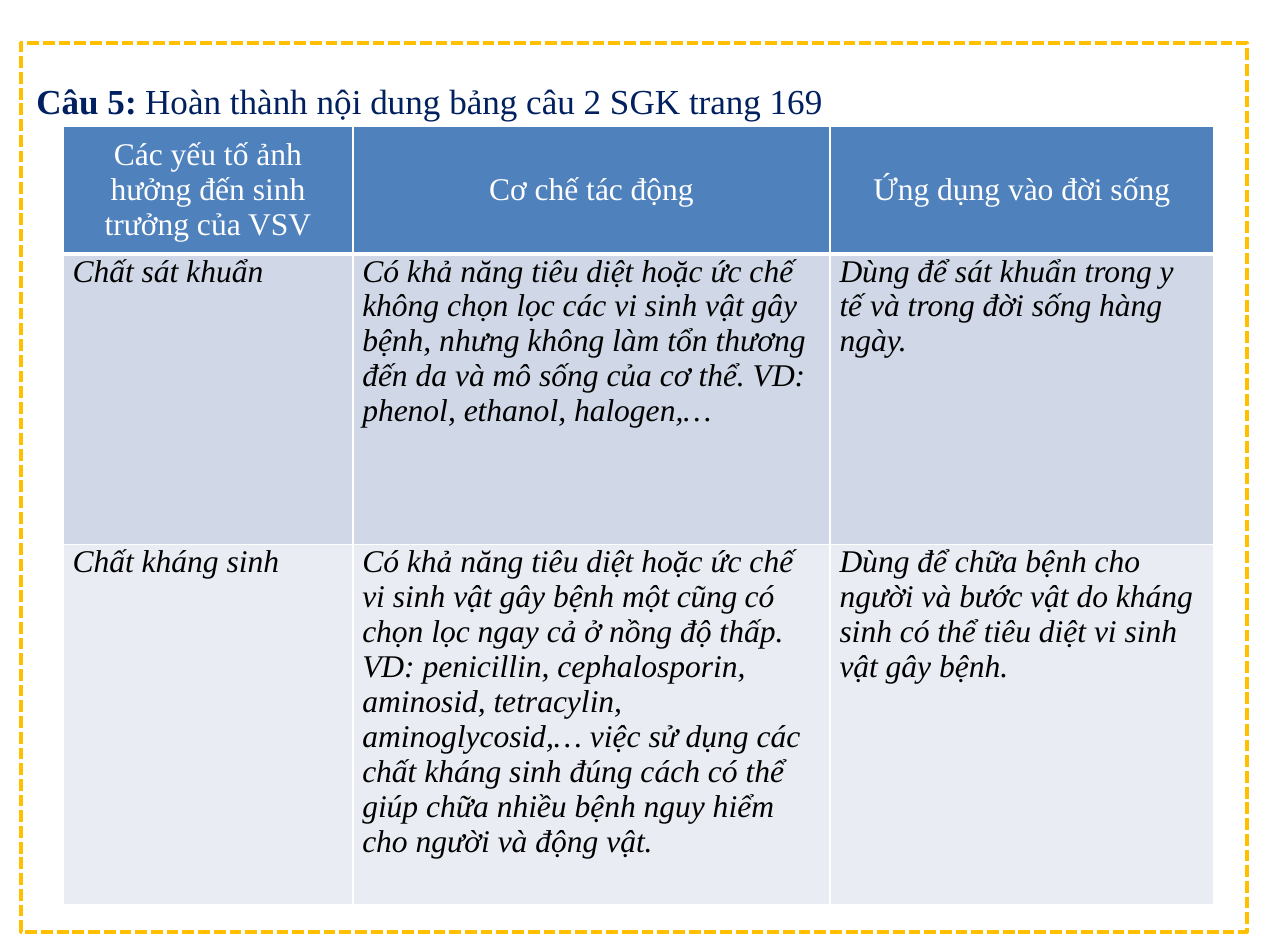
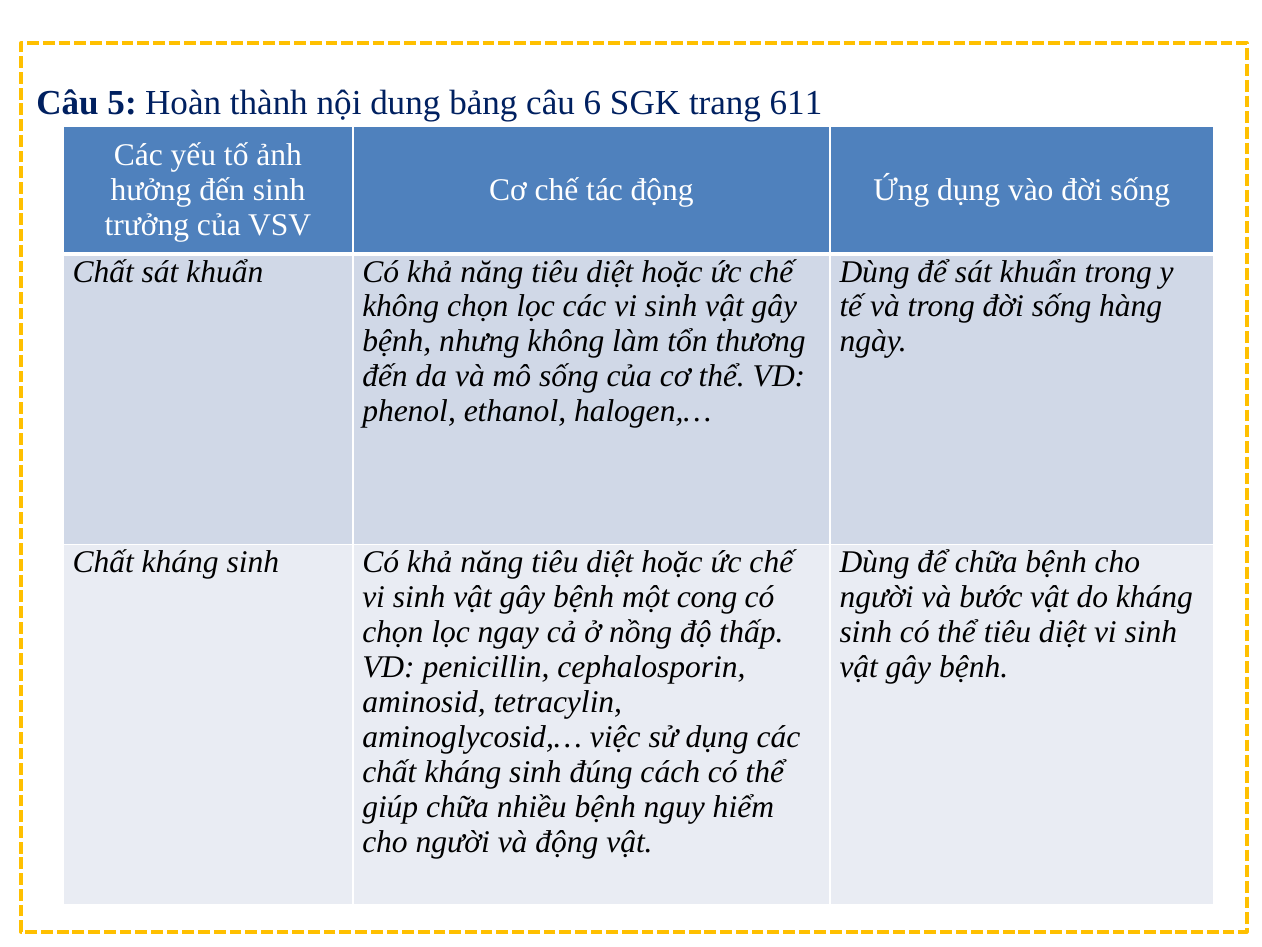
2: 2 -> 6
169: 169 -> 611
cũng: cũng -> cong
